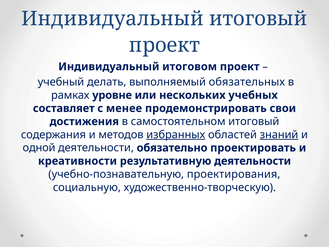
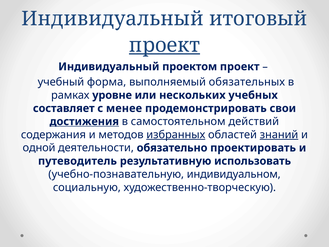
проект at (164, 45) underline: none -> present
итоговом: итоговом -> проектом
делать: делать -> форма
достижения underline: none -> present
самостоятельном итоговый: итоговый -> действий
креативности: креативности -> путеводитель
результативную деятельности: деятельности -> использовать
проектирования: проектирования -> индивидуальном
